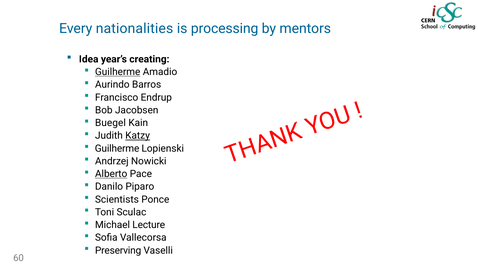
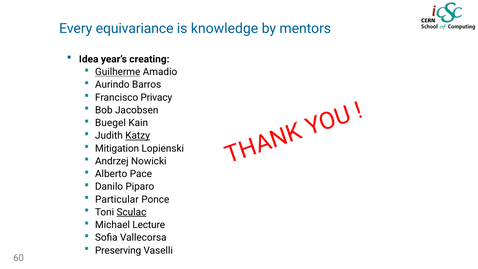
nationalities: nationalities -> equivariance
processing: processing -> knowledge
Endrup: Endrup -> Privacy
Guilherme at (117, 148): Guilherme -> Mitigation
Alberto underline: present -> none
Scientists: Scientists -> Particular
Sculac underline: none -> present
